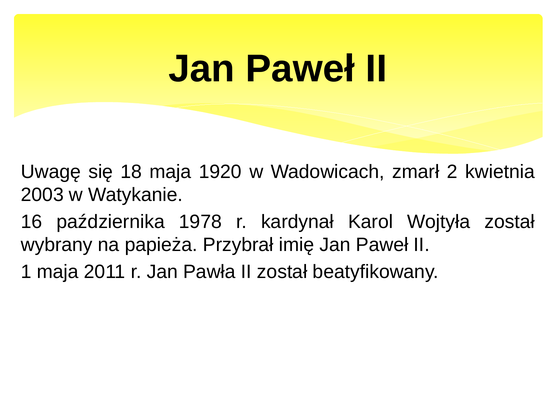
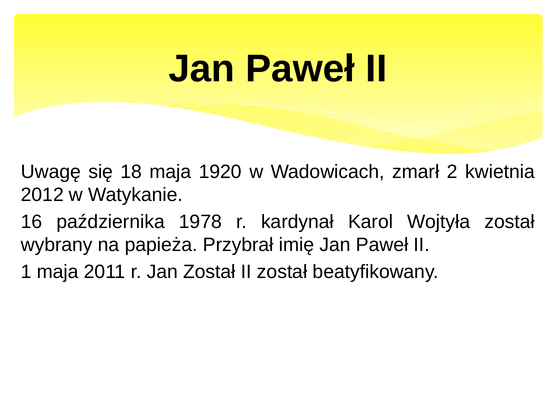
2003: 2003 -> 2012
Jan Pawła: Pawła -> Został
